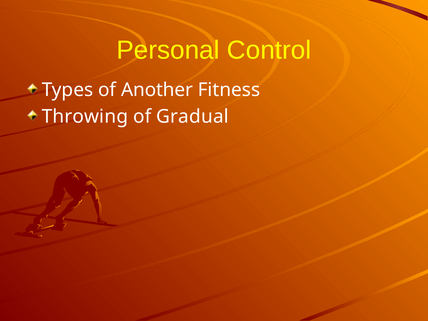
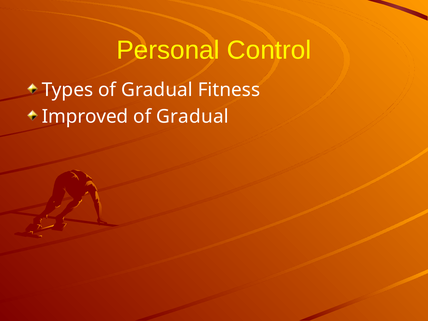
Types of Another: Another -> Gradual
Throwing: Throwing -> Improved
